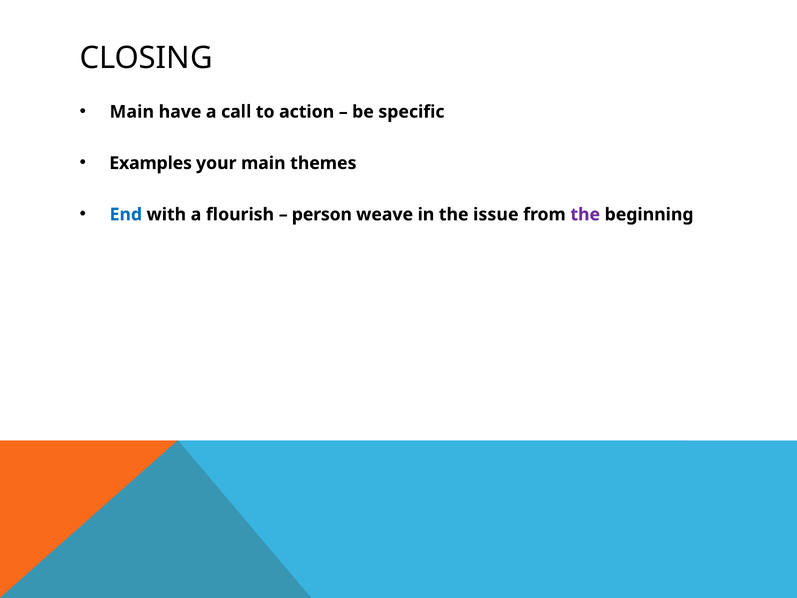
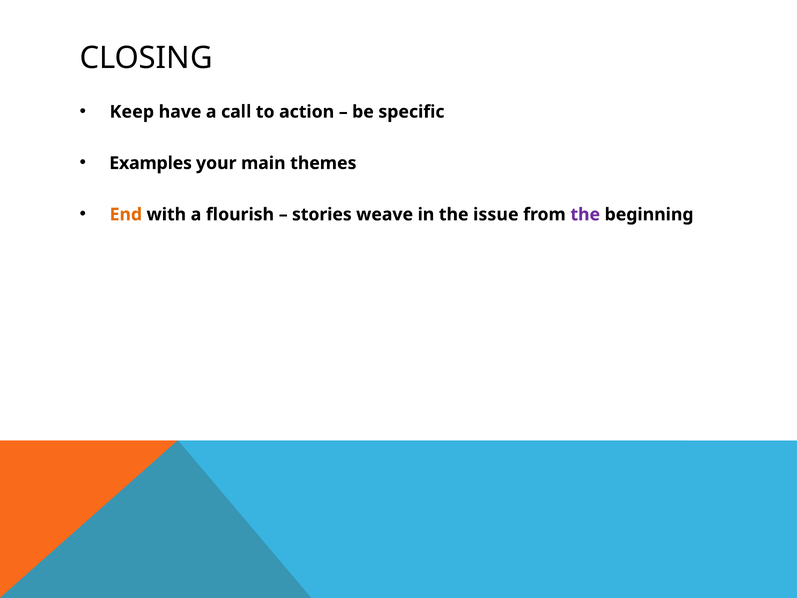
Main at (132, 112): Main -> Keep
End colour: blue -> orange
person: person -> stories
